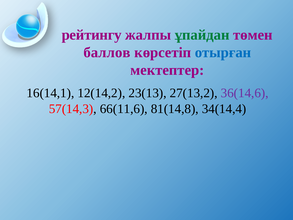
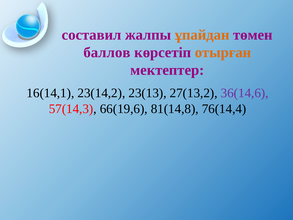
рейтингу: рейтингу -> составил
ұпайдан colour: green -> orange
отырған colour: blue -> orange
12(14,2: 12(14,2 -> 23(14,2
66(11,6: 66(11,6 -> 66(19,6
34(14,4: 34(14,4 -> 76(14,4
